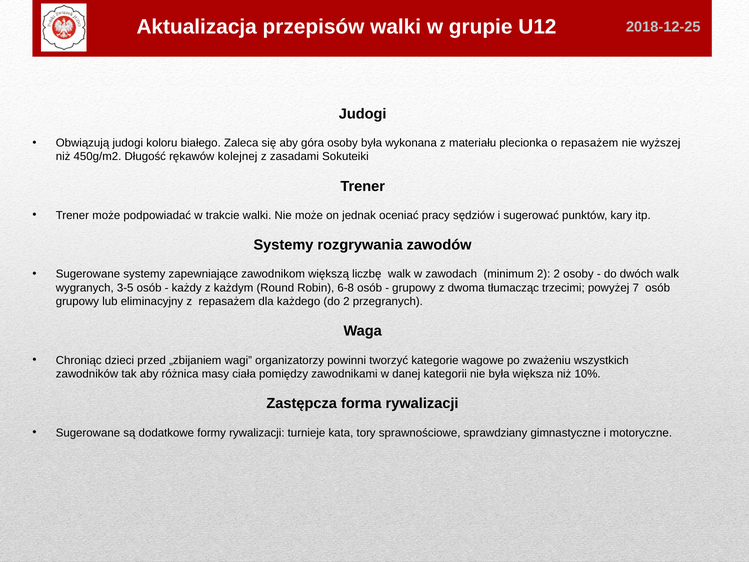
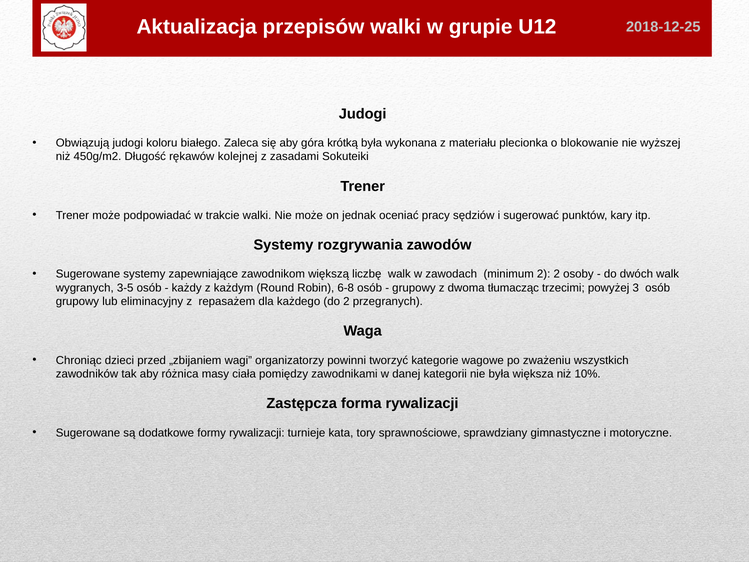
góra osoby: osoby -> krótką
o repasażem: repasażem -> blokowanie
7: 7 -> 3
